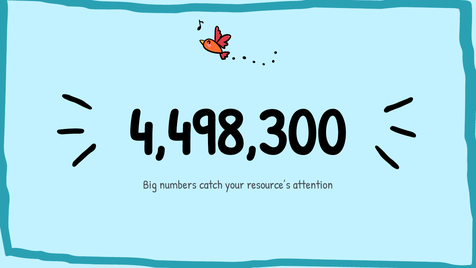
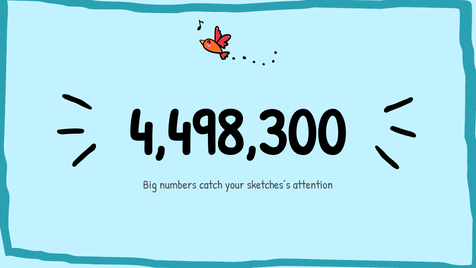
resource’s: resource’s -> sketches’s
